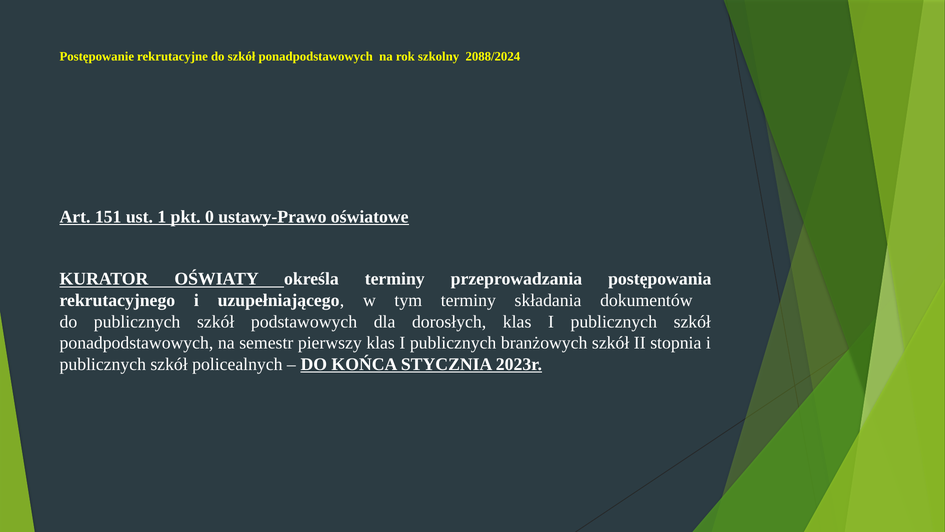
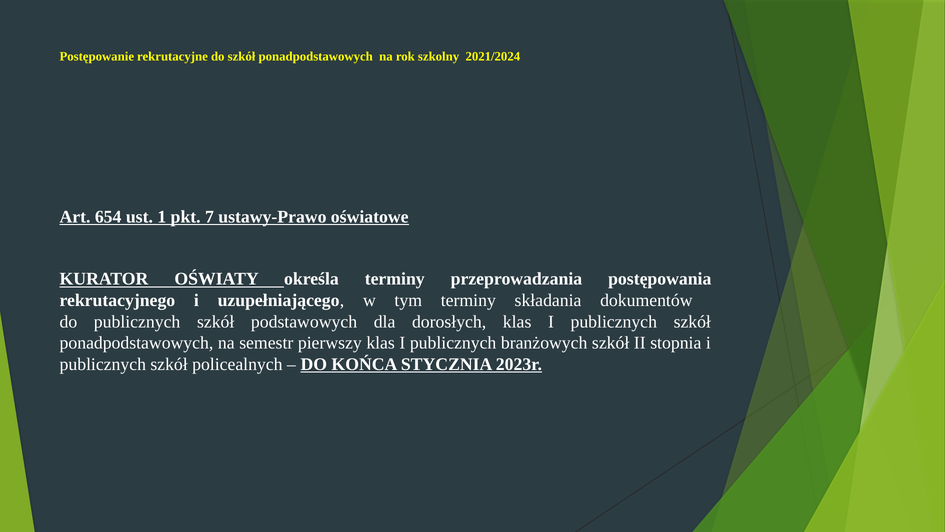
2088/2024: 2088/2024 -> 2021/2024
151: 151 -> 654
0: 0 -> 7
